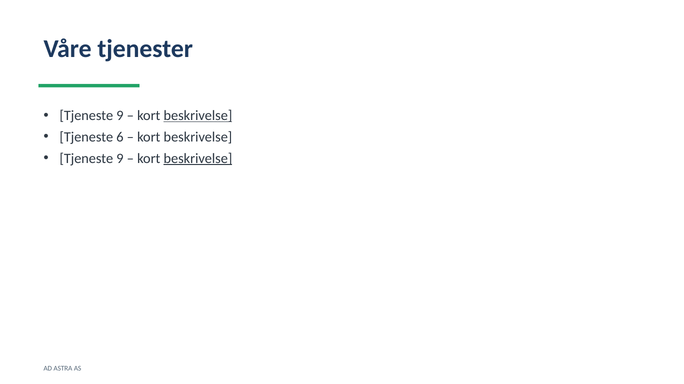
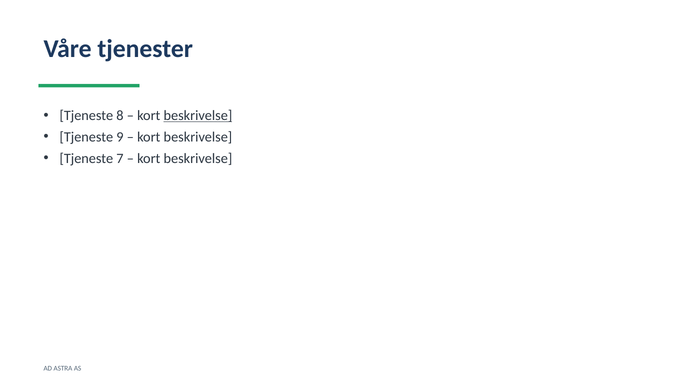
9 at (120, 116): 9 -> 8
6: 6 -> 9
9 at (120, 159): 9 -> 7
beskrivelse at (198, 159) underline: present -> none
